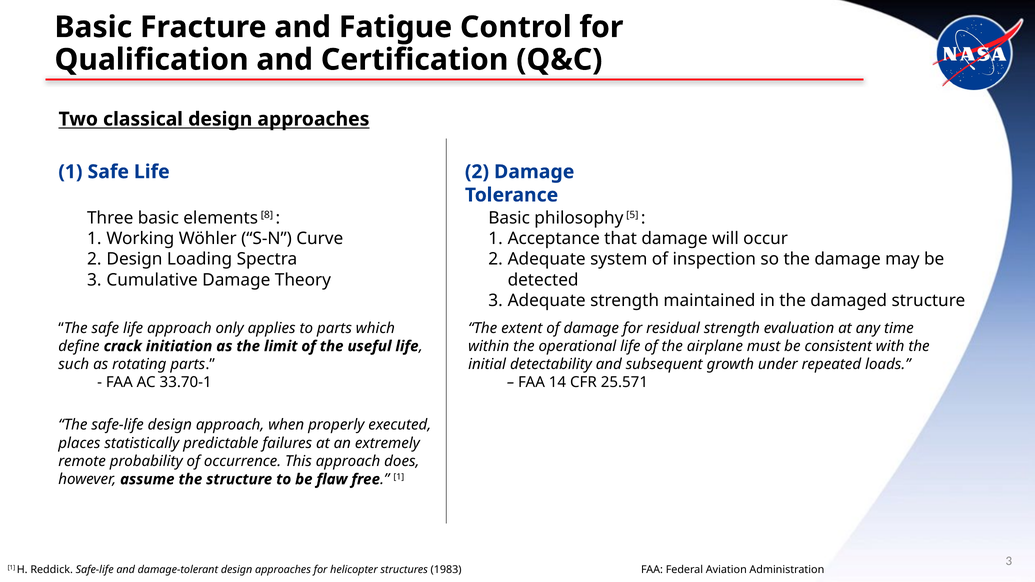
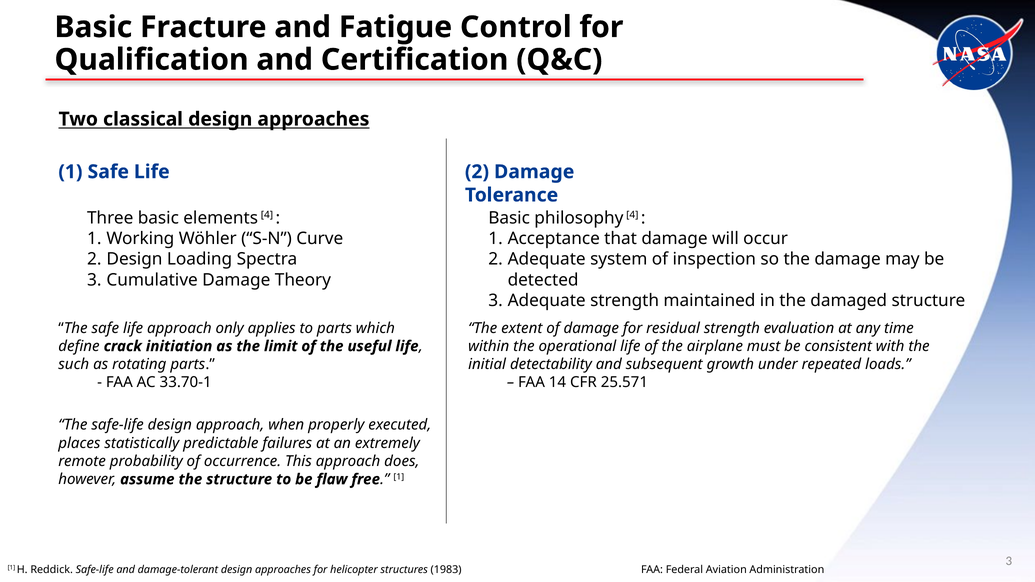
elements 8: 8 -> 4
philosophy 5: 5 -> 4
